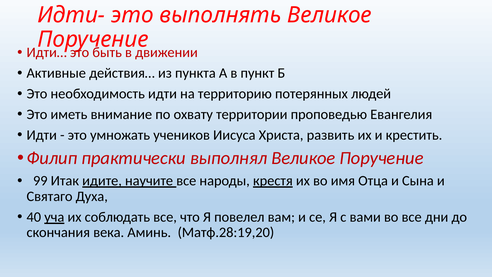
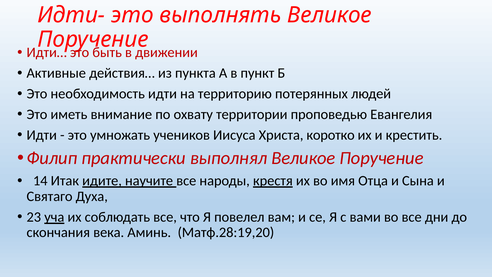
развить: развить -> коротко
99: 99 -> 14
40: 40 -> 23
